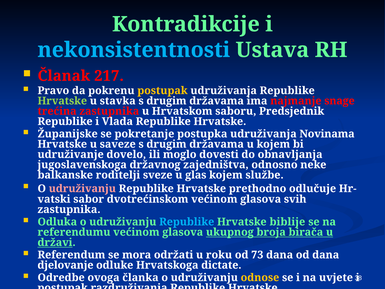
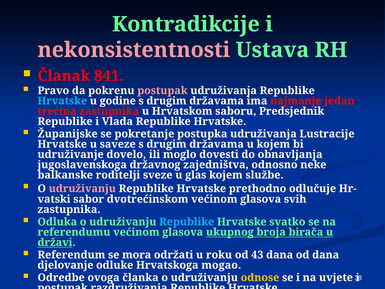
nekonsistentnosti colour: light blue -> pink
217: 217 -> 841
postupak at (162, 91) colour: yellow -> pink
Hrvatske at (62, 101) colour: light green -> light blue
stavka: stavka -> godine
snage: snage -> jedan
Novinama: Novinama -> Lustracije
biblije: biblije -> svatko
73: 73 -> 43
dictate: dictate -> mogao
